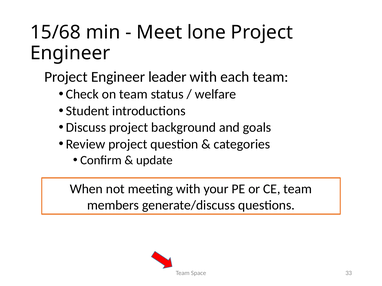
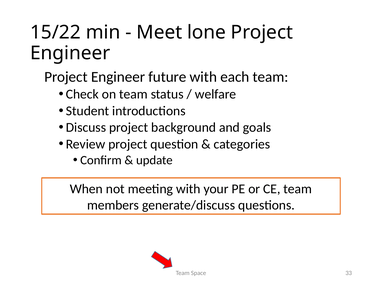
15/68: 15/68 -> 15/22
leader: leader -> future
